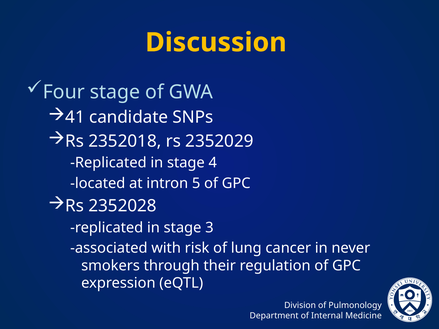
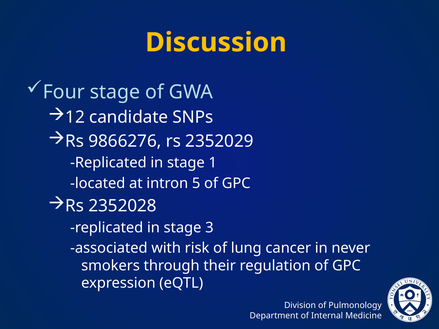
41: 41 -> 12
2352018: 2352018 -> 9866276
4: 4 -> 1
